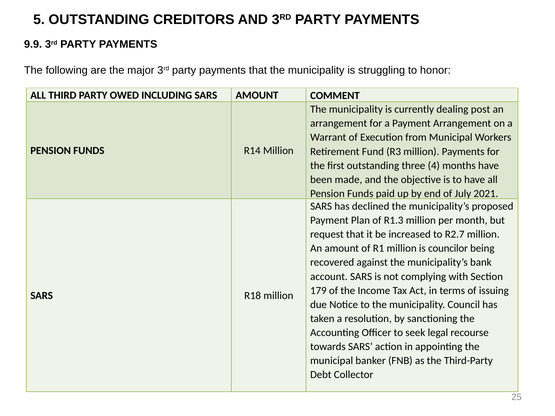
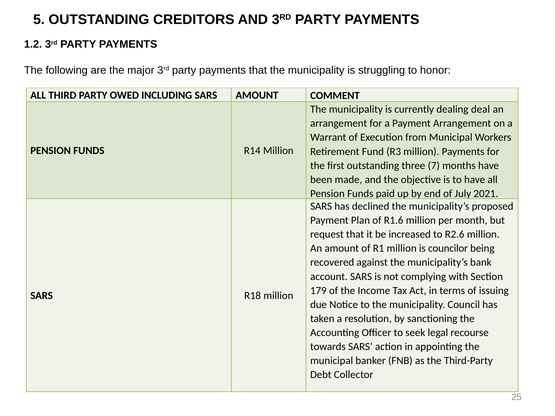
9.9: 9.9 -> 1.2
post: post -> deal
4: 4 -> 7
R1.3: R1.3 -> R1.6
R2.7: R2.7 -> R2.6
